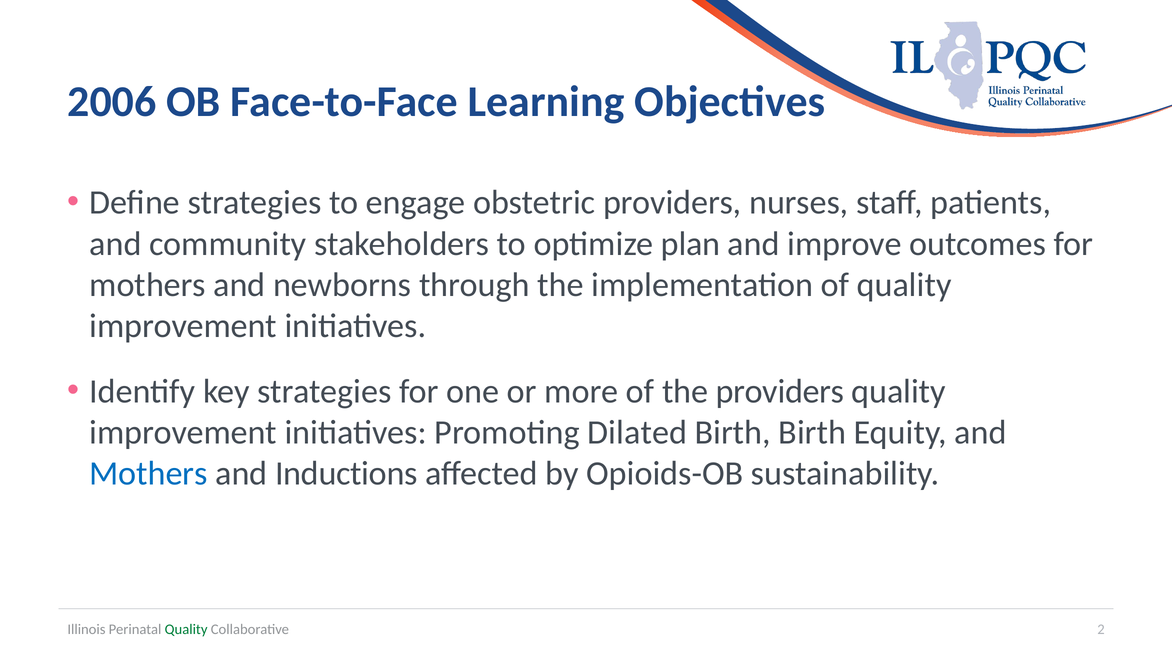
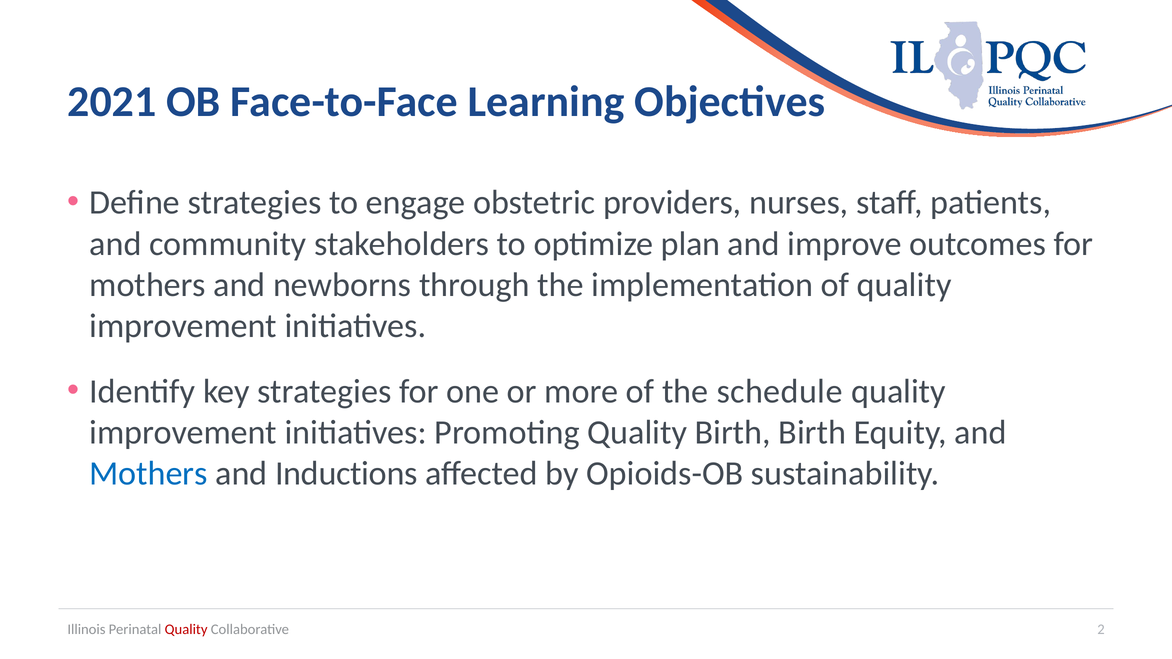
2006: 2006 -> 2021
the providers: providers -> schedule
Promoting Dilated: Dilated -> Quality
Quality at (186, 630) colour: green -> red
